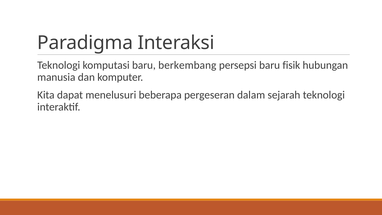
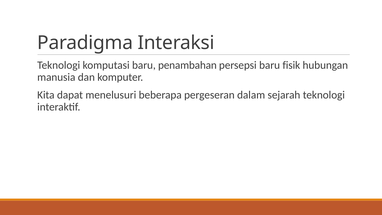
berkembang: berkembang -> penambahan
